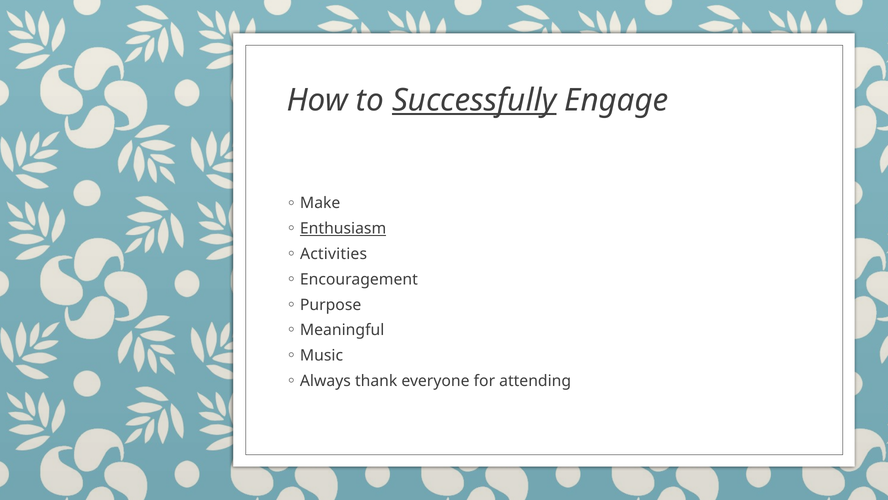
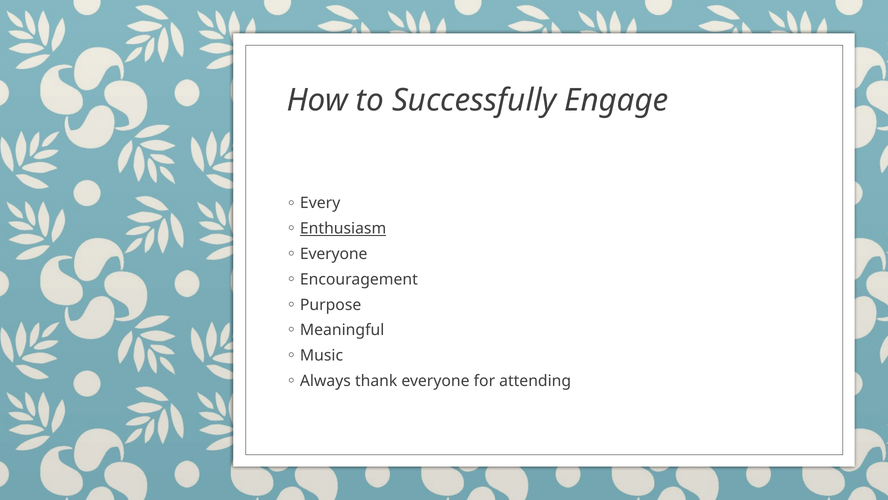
Successfully underline: present -> none
Make: Make -> Every
Activities at (334, 254): Activities -> Everyone
